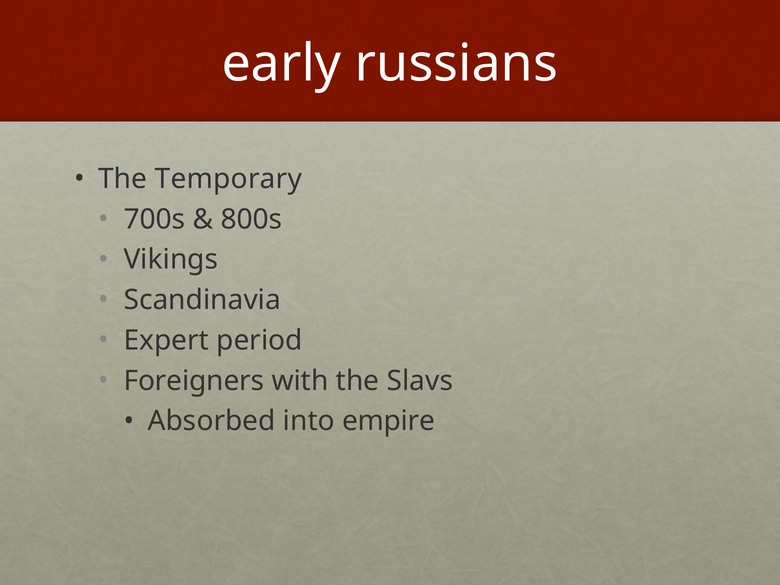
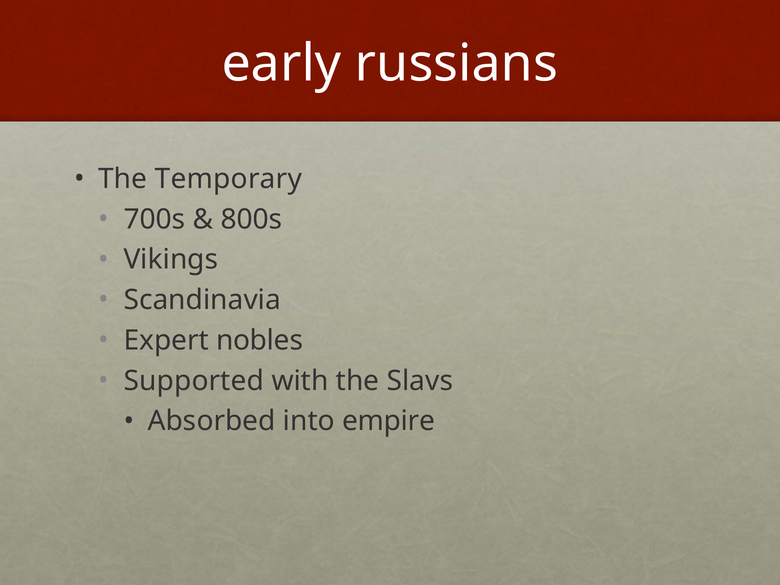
period: period -> nobles
Foreigners: Foreigners -> Supported
